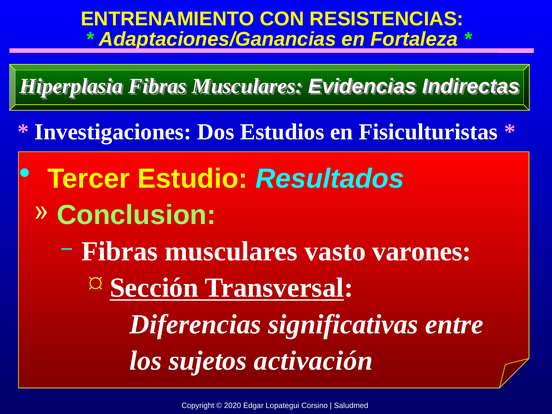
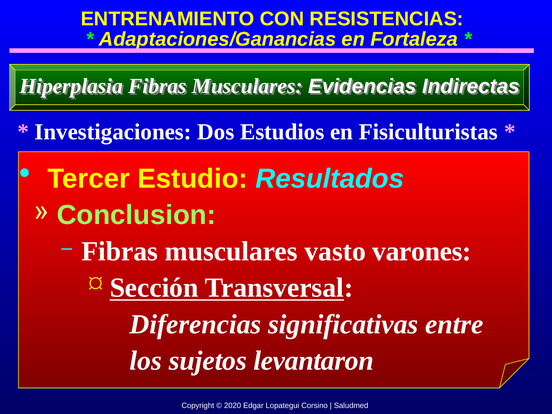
activación: activación -> levantaron
